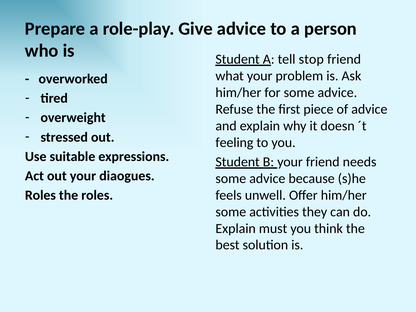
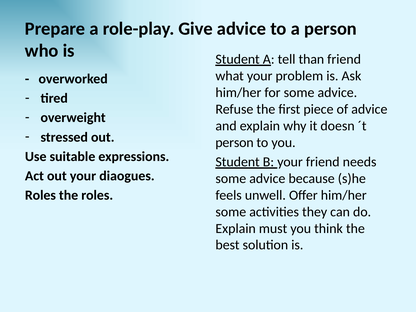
stop: stop -> than
feeling at (234, 142): feeling -> person
